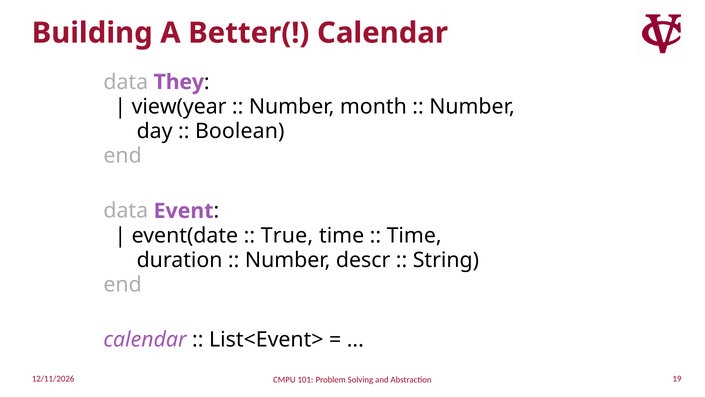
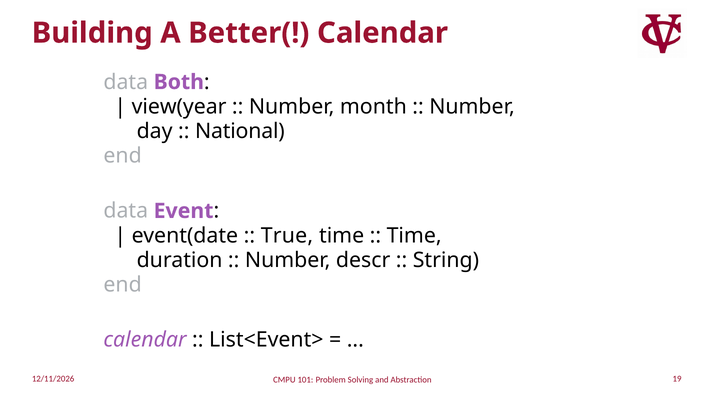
They: They -> Both
Boolean: Boolean -> National
